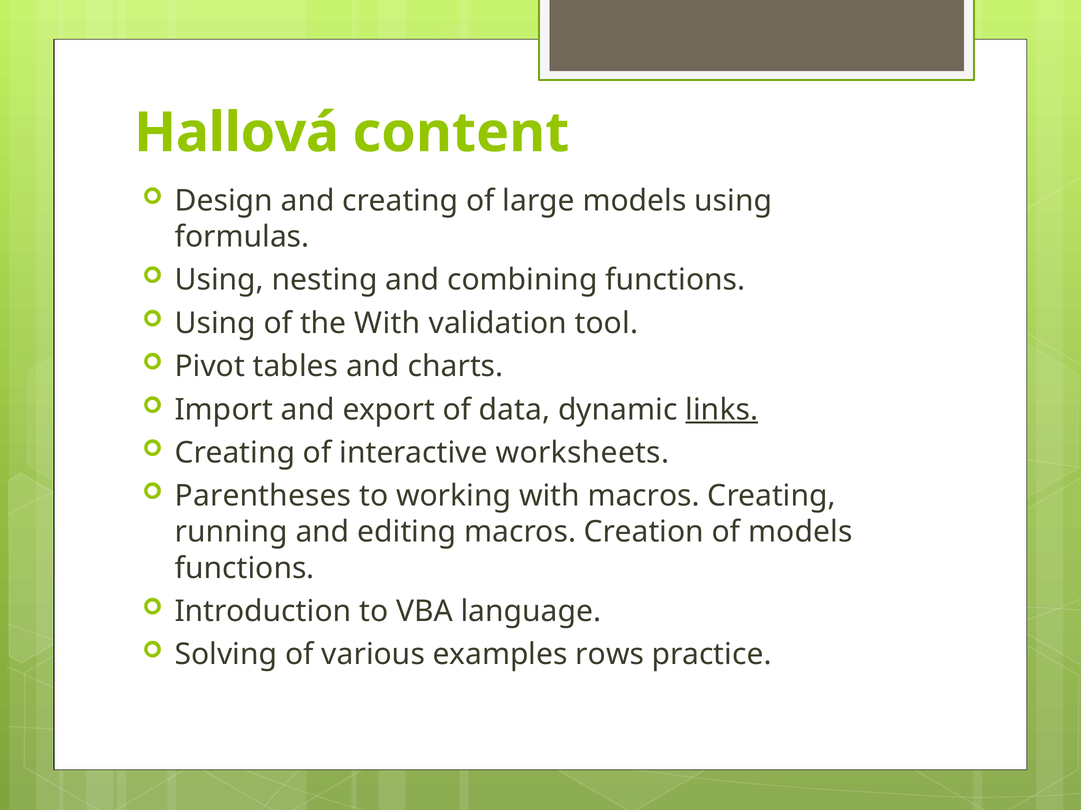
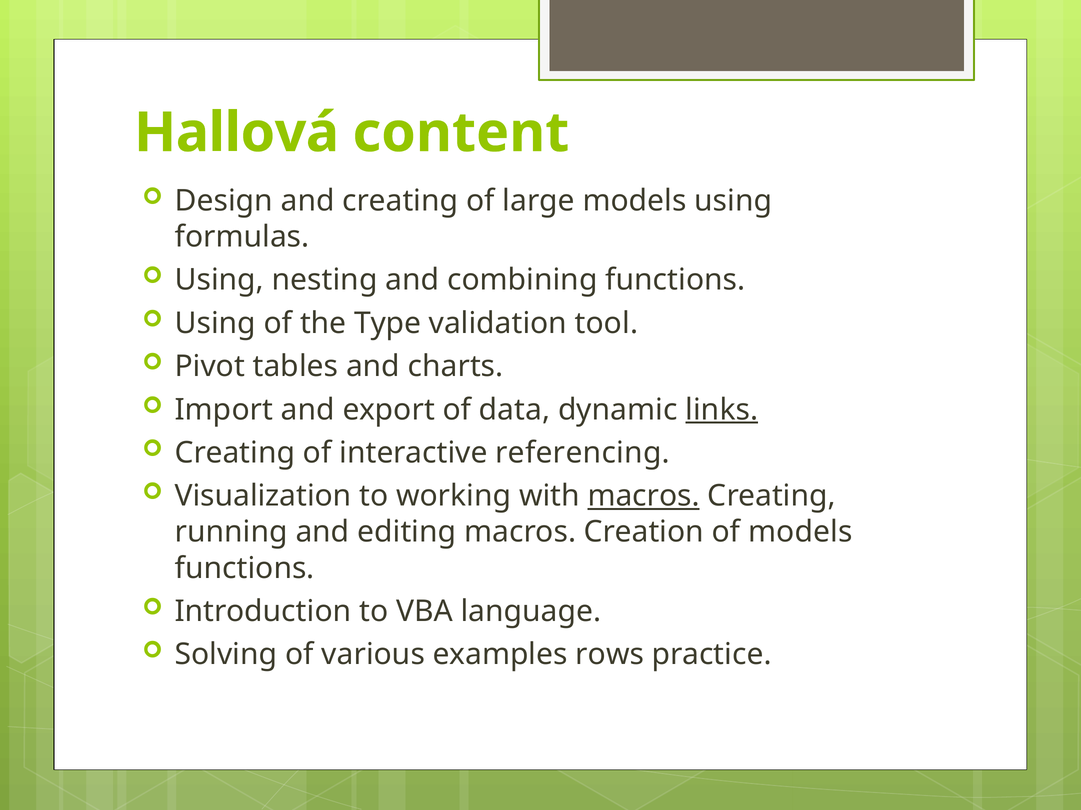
the With: With -> Type
worksheets: worksheets -> referencing
Parentheses: Parentheses -> Visualization
macros at (644, 497) underline: none -> present
